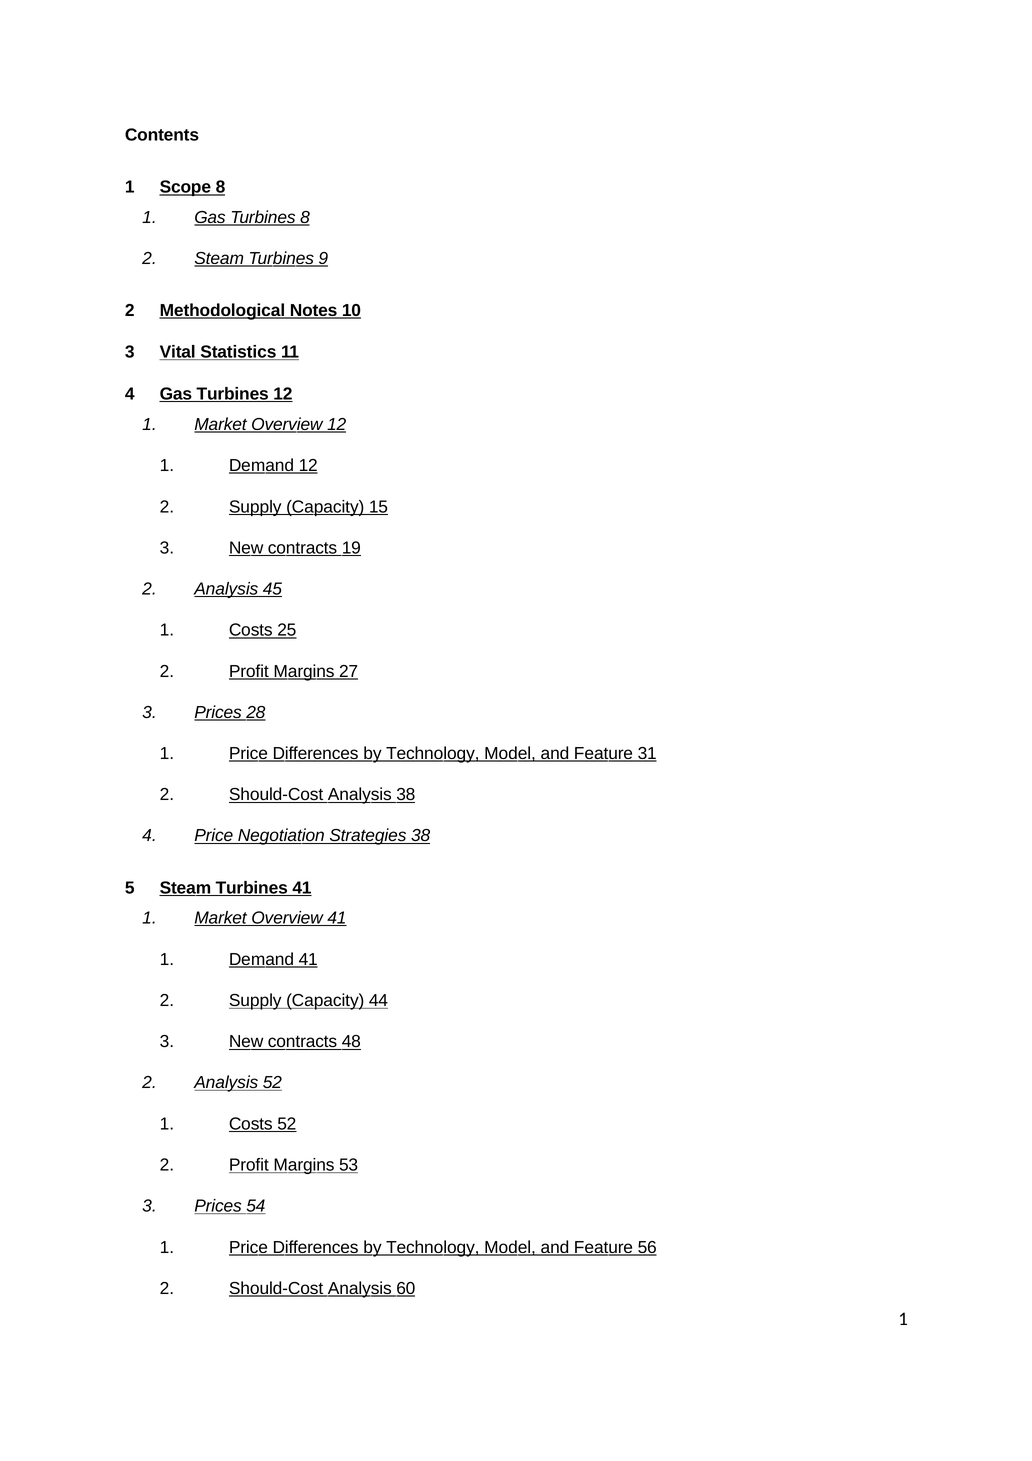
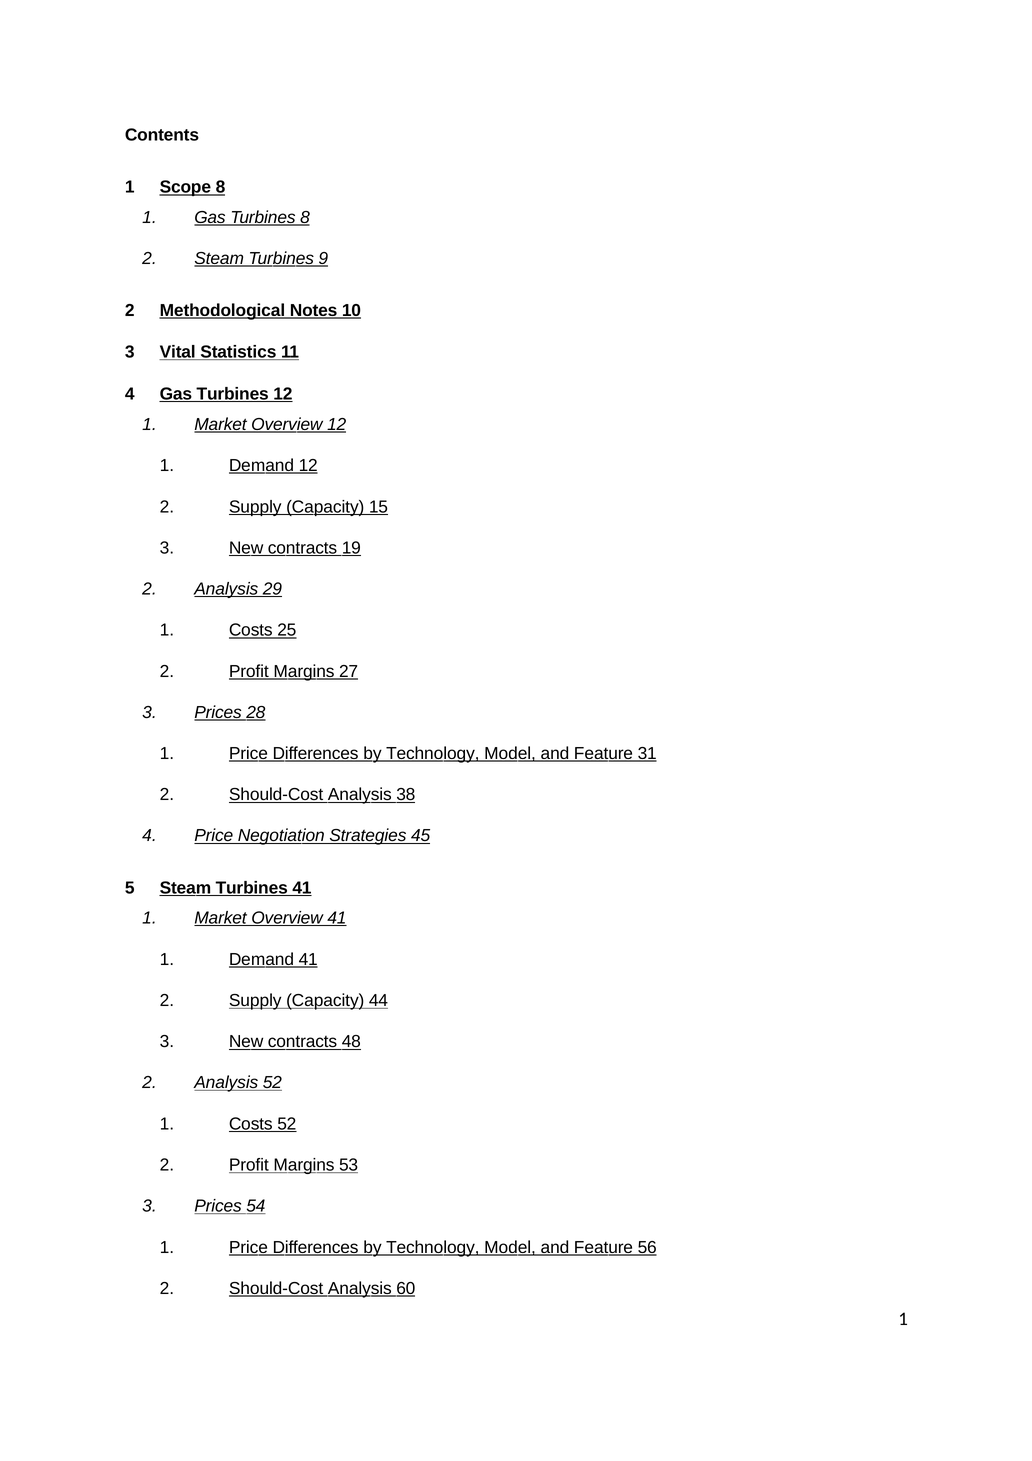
45: 45 -> 29
Strategies 38: 38 -> 45
